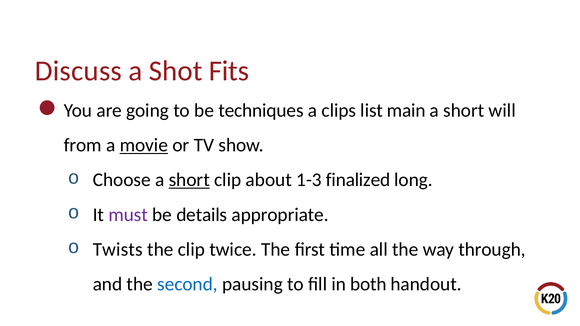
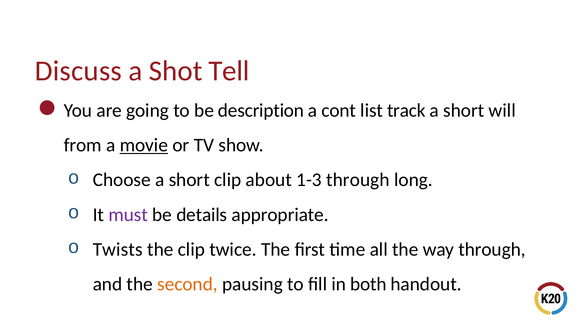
Fits: Fits -> Tell
techniques: techniques -> description
clips: clips -> cont
main: main -> track
short at (189, 180) underline: present -> none
1-3 finalized: finalized -> through
second colour: blue -> orange
